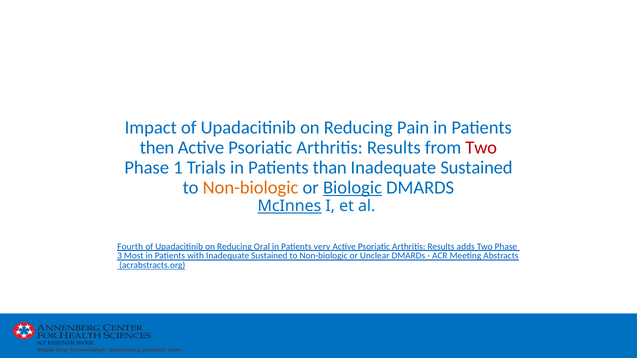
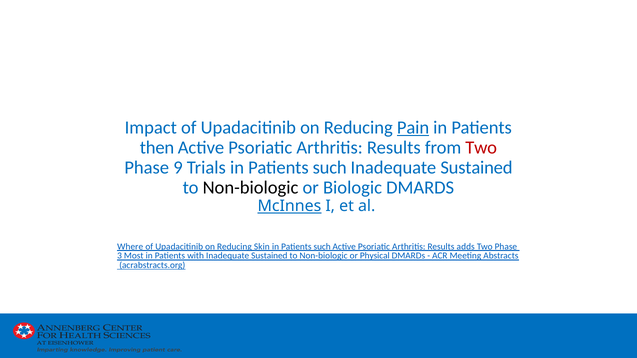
Pain underline: none -> present
1: 1 -> 9
Trials in Patients than: than -> such
Non-biologic at (251, 188) colour: orange -> black
Biologic underline: present -> none
Fourth: Fourth -> Where
Oral: Oral -> Skin
very at (322, 247): very -> such
Unclear: Unclear -> Physical
